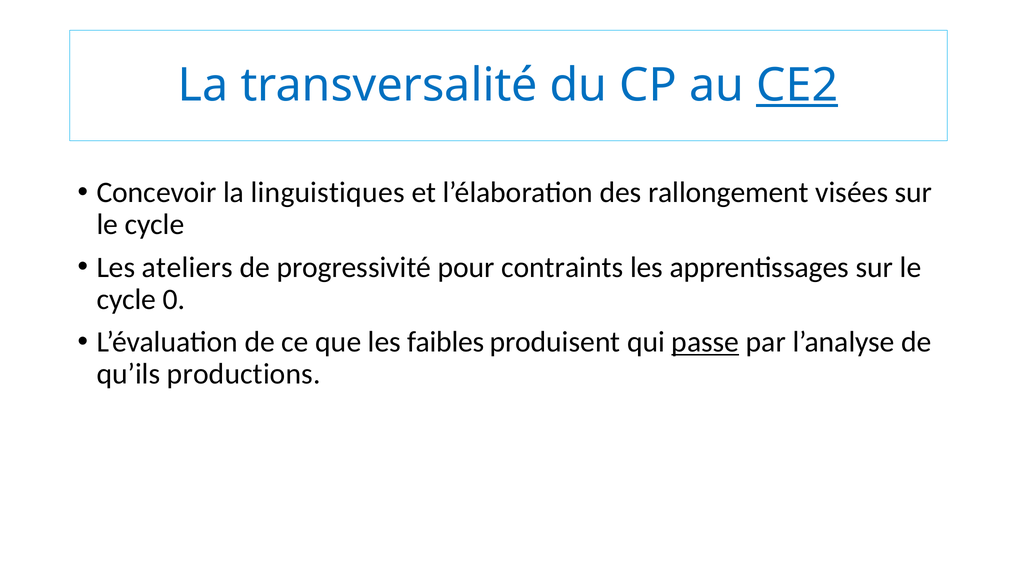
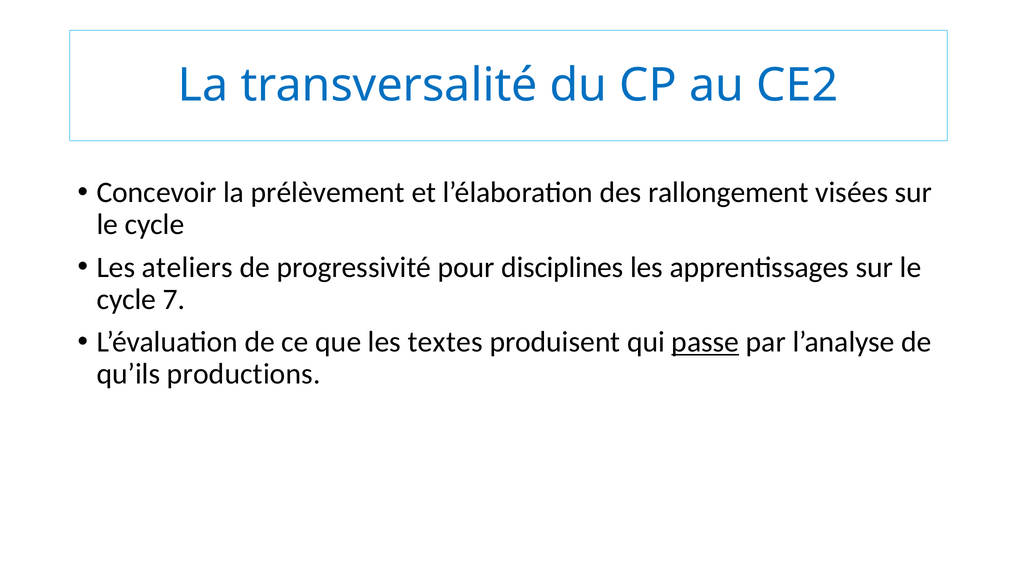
CE2 underline: present -> none
linguistiques: linguistiques -> prélèvement
contraints: contraints -> disciplines
0: 0 -> 7
faibles: faibles -> textes
